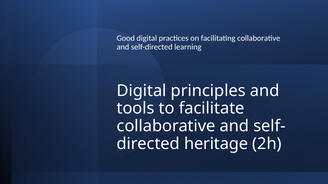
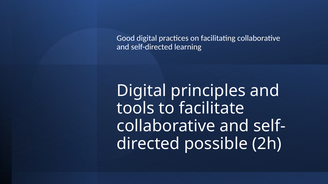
heritage: heritage -> possible
